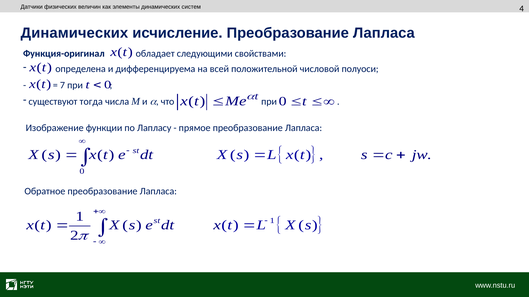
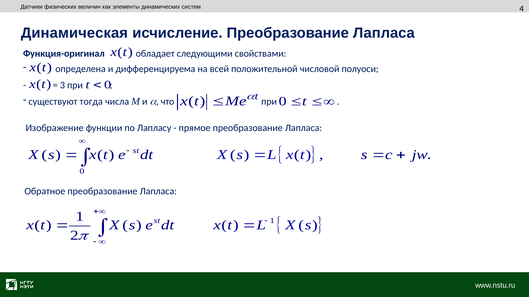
Динамических at (74, 33): Динамических -> Динамическая
7: 7 -> 3
